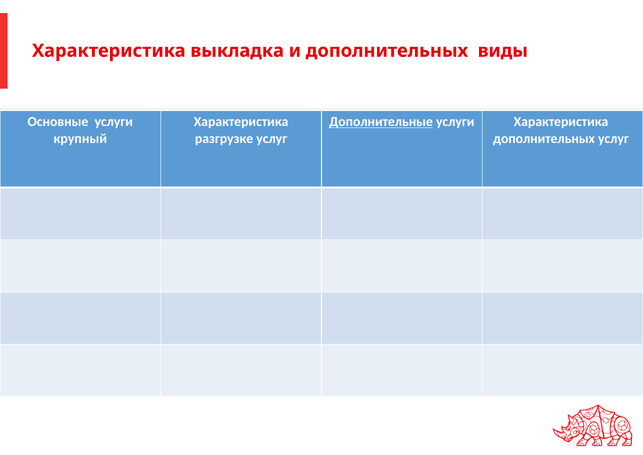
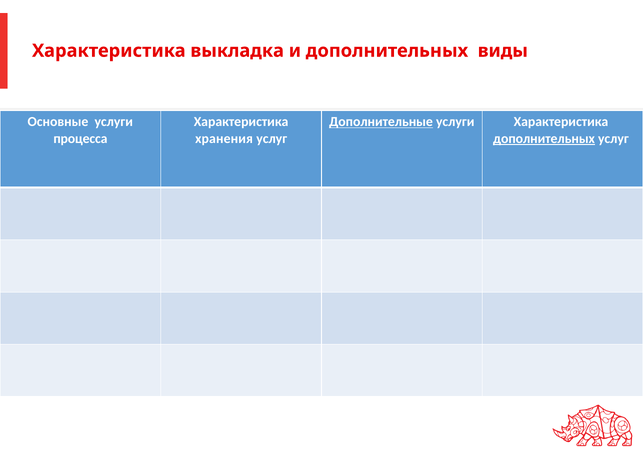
крупный: крупный -> процесса
разгрузке: разгрузке -> хранения
дополнительных at (544, 139) underline: none -> present
